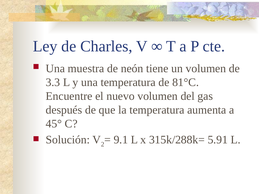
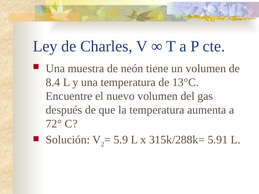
3.3: 3.3 -> 8.4
81°C: 81°C -> 13°C
45°: 45° -> 72°
9.1: 9.1 -> 5.9
